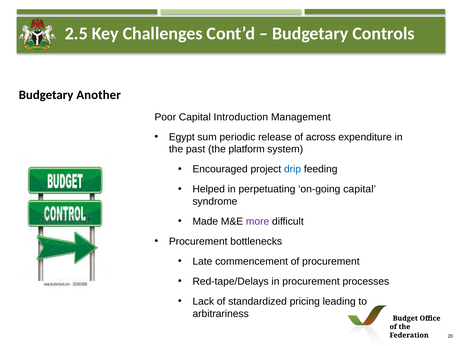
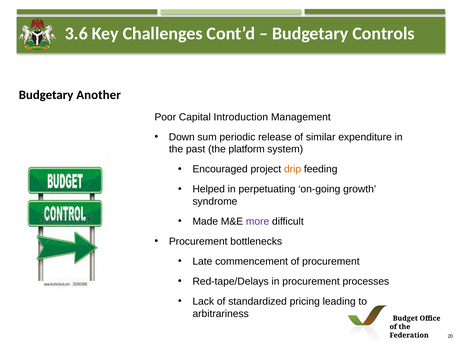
2.5: 2.5 -> 3.6
Egypt: Egypt -> Down
across: across -> similar
drip colour: blue -> orange
on-going capital: capital -> growth
